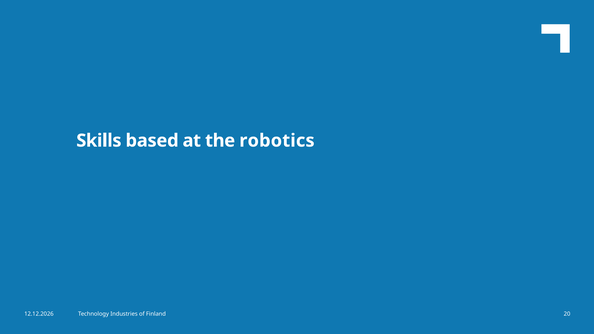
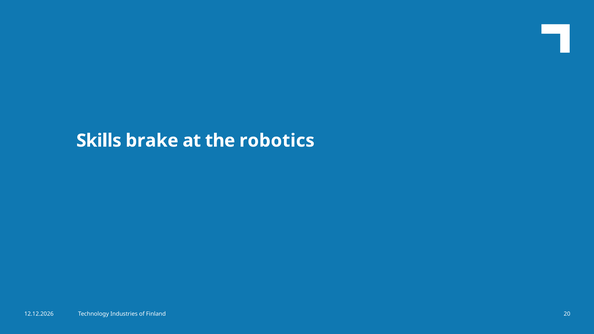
based: based -> brake
